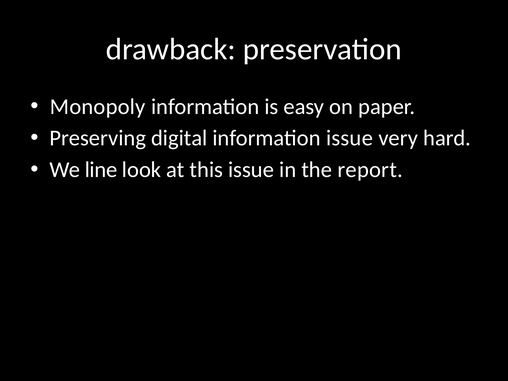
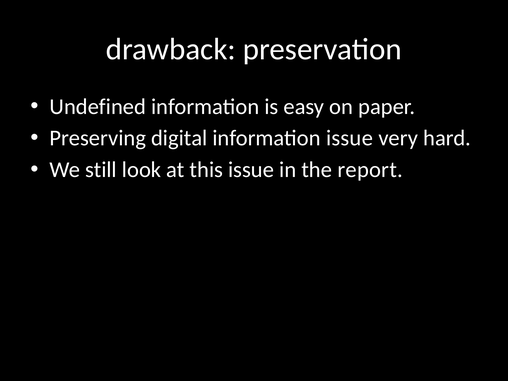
Monopoly: Monopoly -> Undefined
line: line -> still
